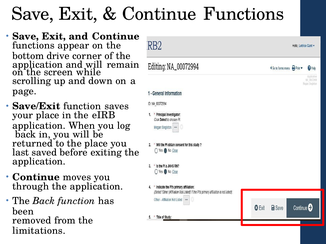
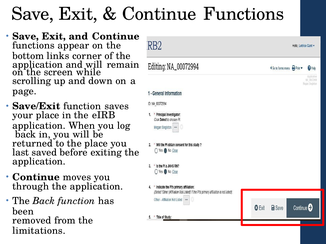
drive: drive -> links
